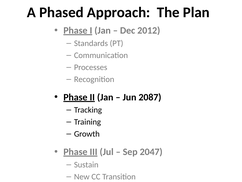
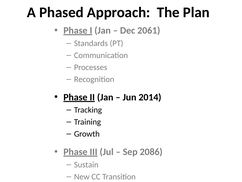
2012: 2012 -> 2061
2087: 2087 -> 2014
2047: 2047 -> 2086
